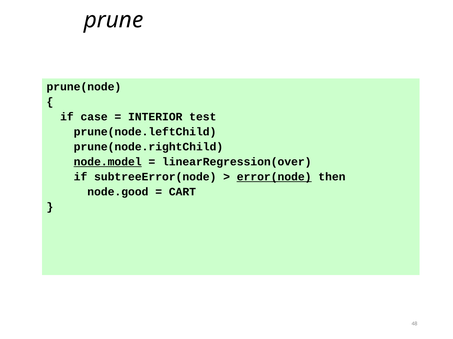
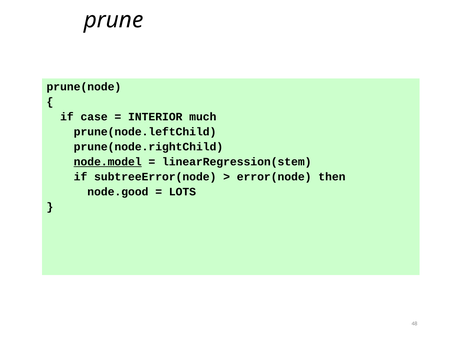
test: test -> much
linearRegression(over: linearRegression(over -> linearRegression(stem
error(node underline: present -> none
CART: CART -> LOTS
